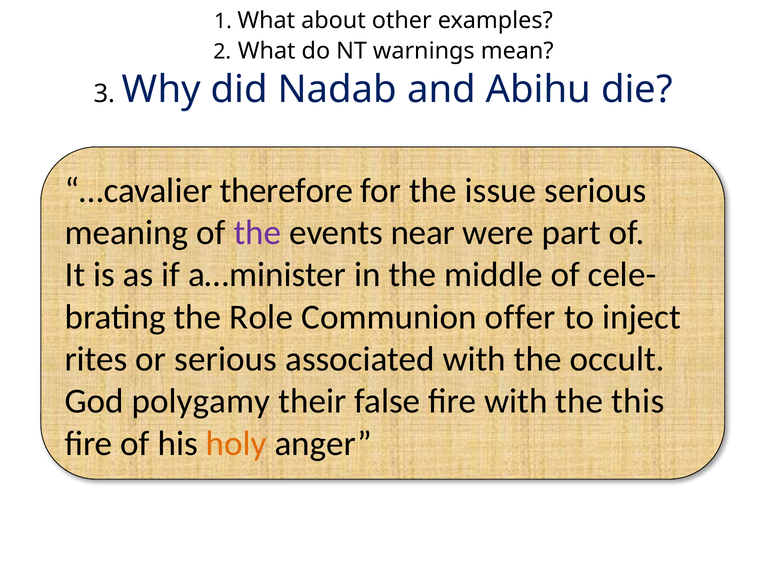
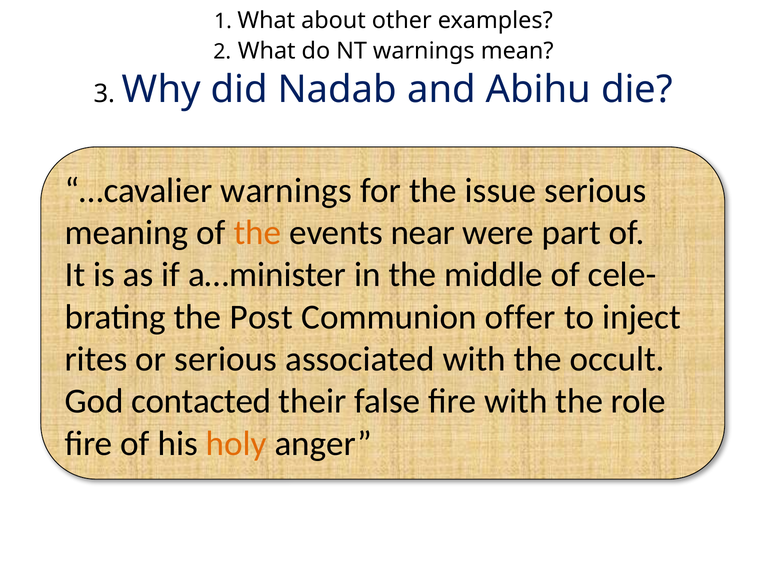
…cavalier therefore: therefore -> warnings
the at (257, 233) colour: purple -> orange
Role: Role -> Post
polygamy: polygamy -> contacted
this: this -> role
